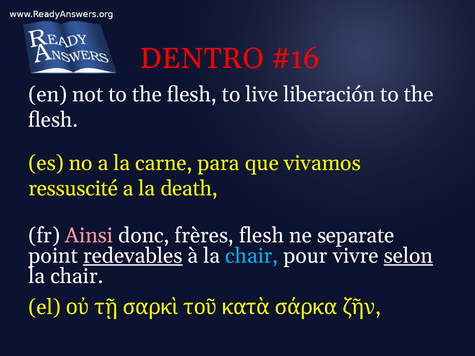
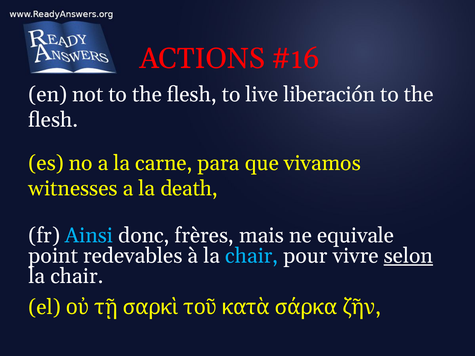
DENTRO: DENTRO -> ACTIONS
ressuscité: ressuscité -> witnesses
Ainsi colour: pink -> light blue
frères flesh: flesh -> mais
separate: separate -> equivale
redevables underline: present -> none
